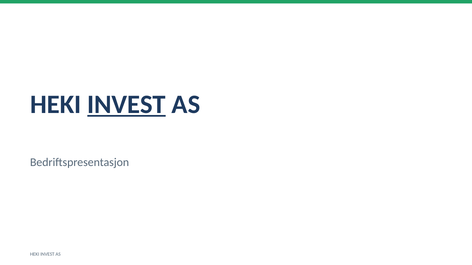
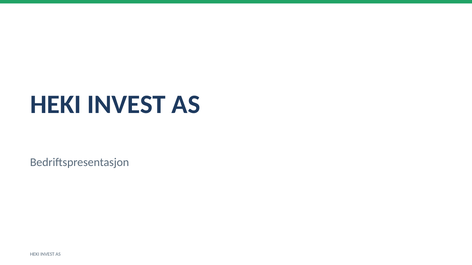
INVEST at (126, 105) underline: present -> none
